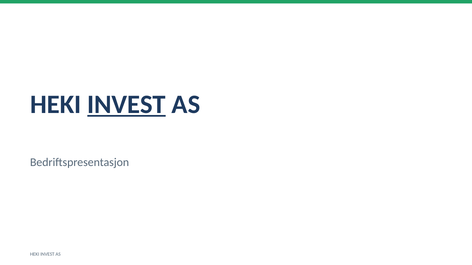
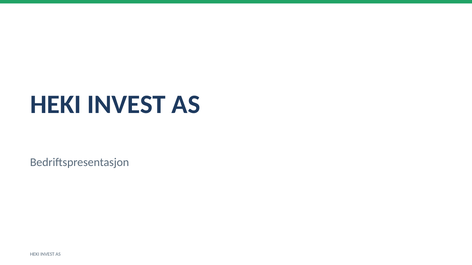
INVEST at (126, 105) underline: present -> none
